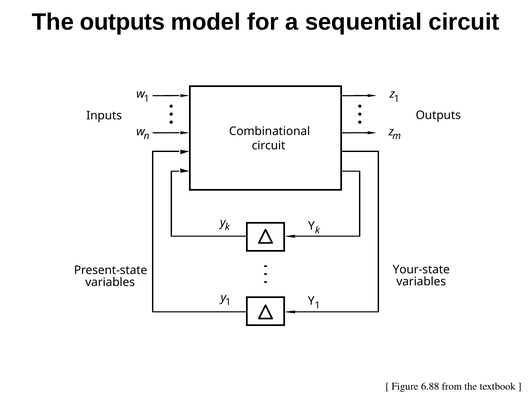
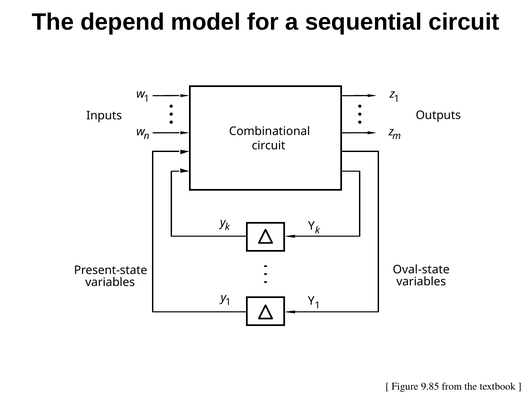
The outputs: outputs -> depend
Your-state: Your-state -> Oval-state
6.88: 6.88 -> 9.85
